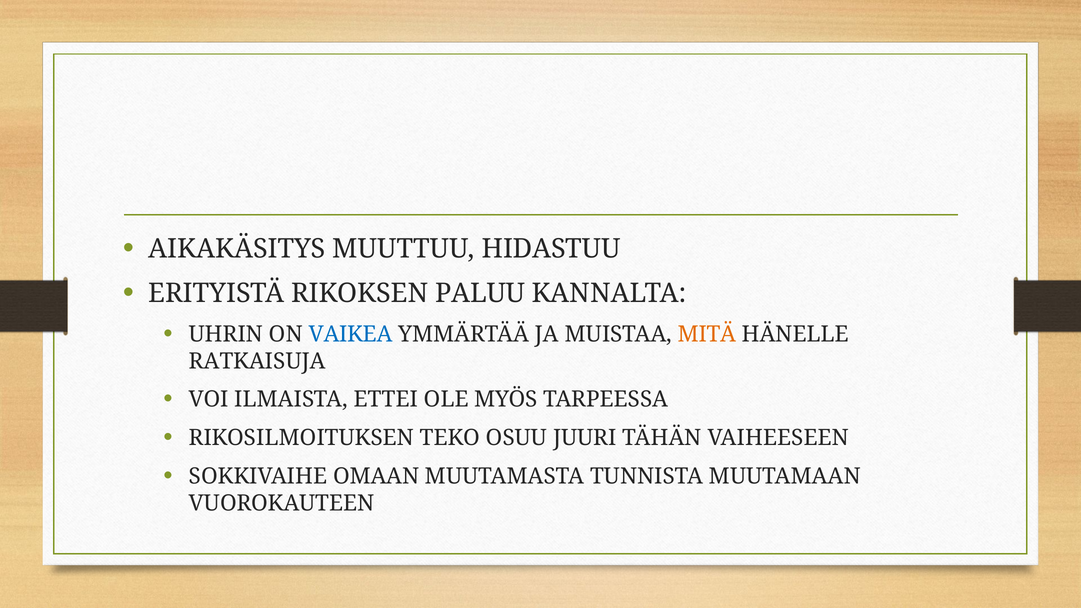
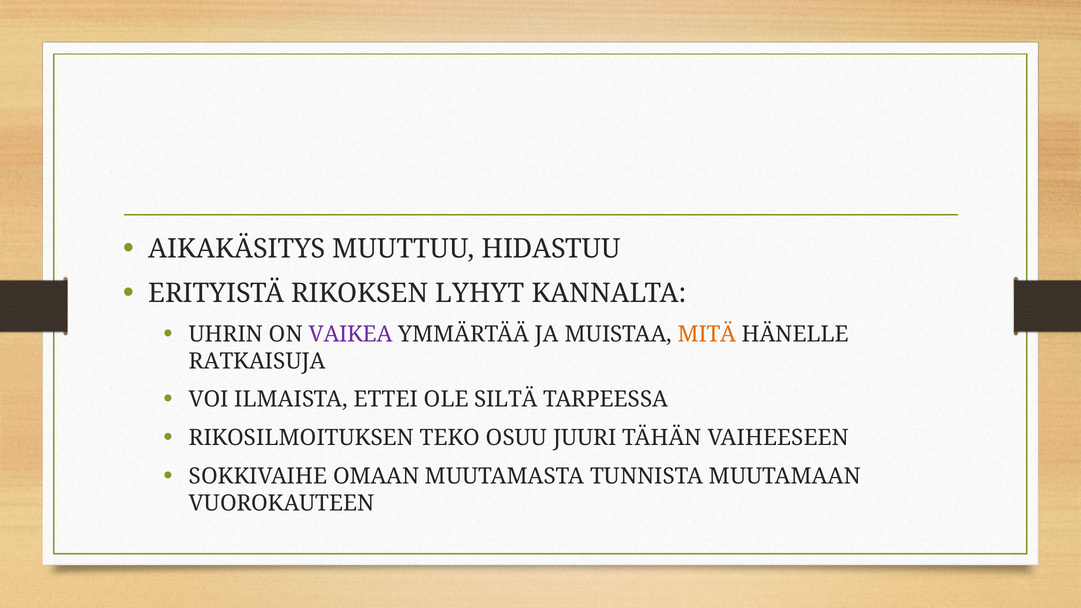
PALUU: PALUU -> LYHYT
VAIKEA colour: blue -> purple
MYÖS: MYÖS -> SILTÄ
